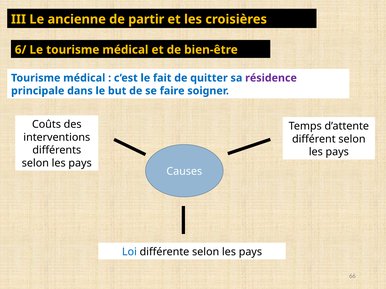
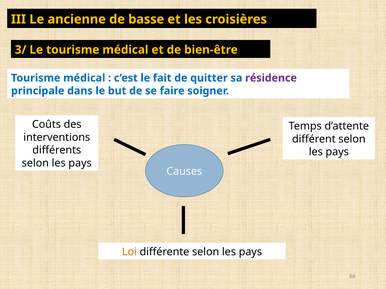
partir: partir -> basse
6/: 6/ -> 3/
Loi colour: blue -> orange
